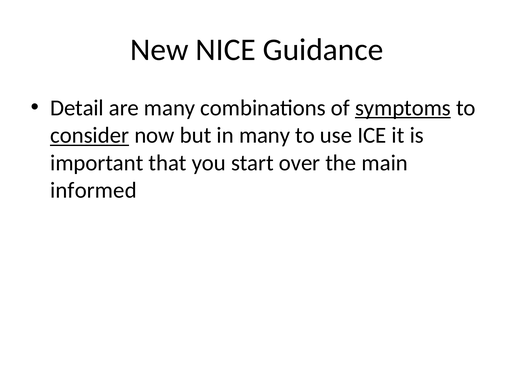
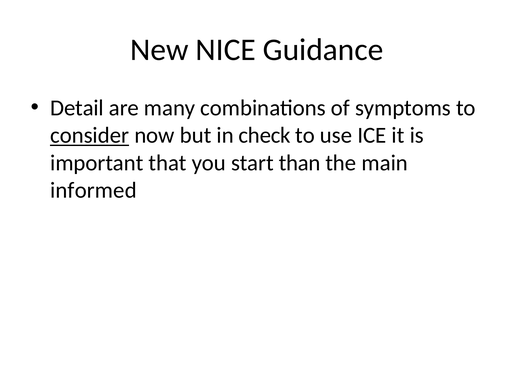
symptoms underline: present -> none
in many: many -> check
over: over -> than
